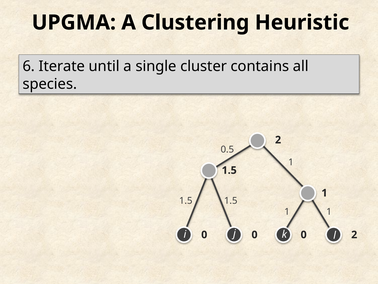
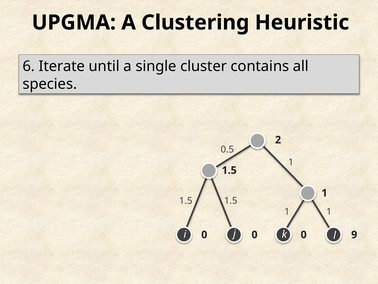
l 2: 2 -> 9
